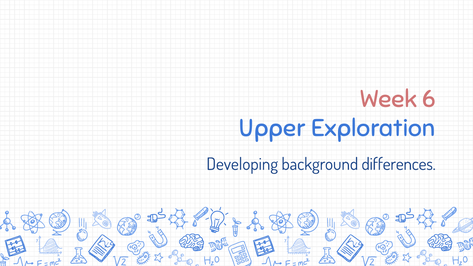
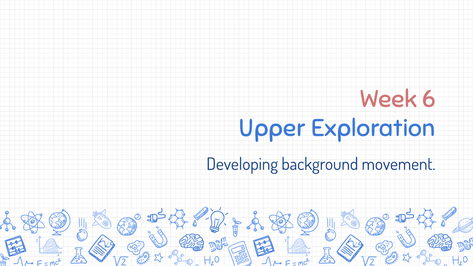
differences: differences -> movement
